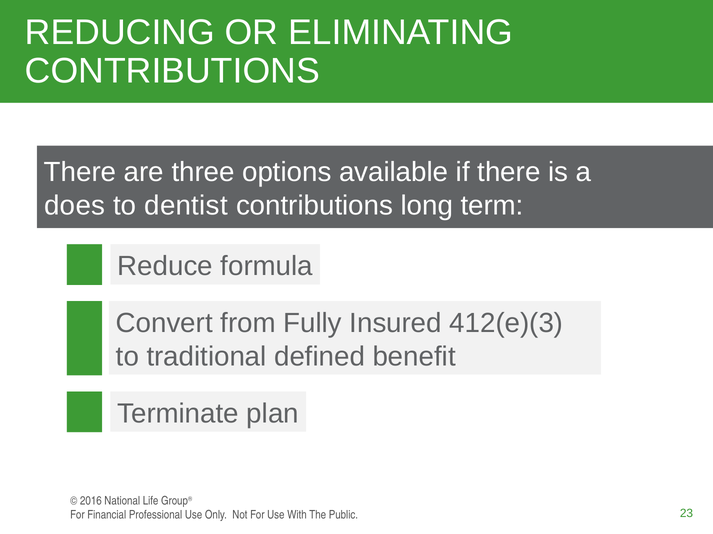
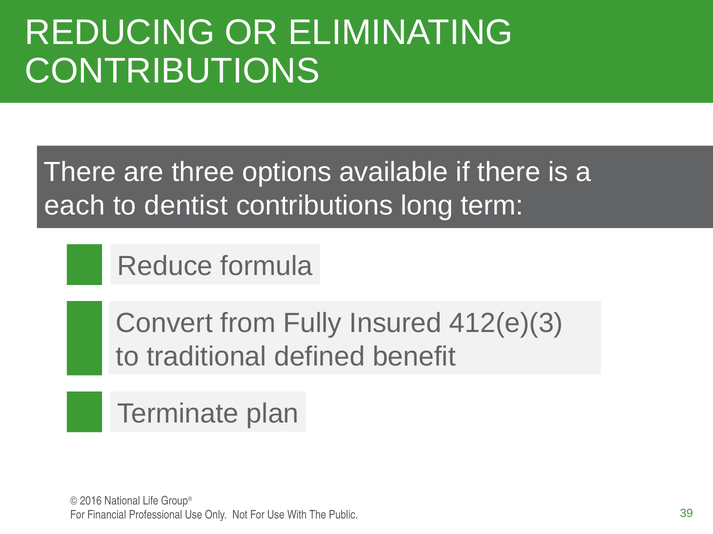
does: does -> each
23: 23 -> 39
